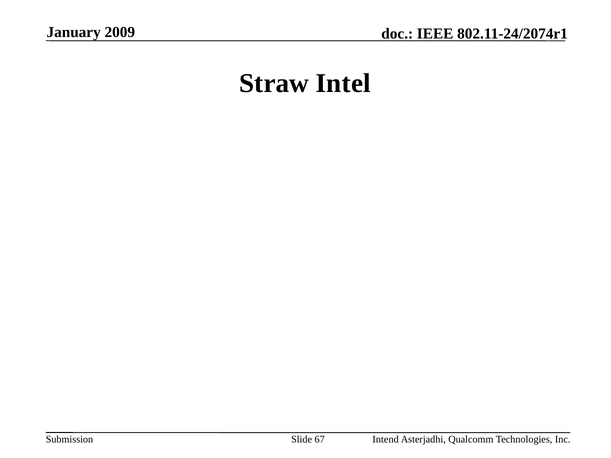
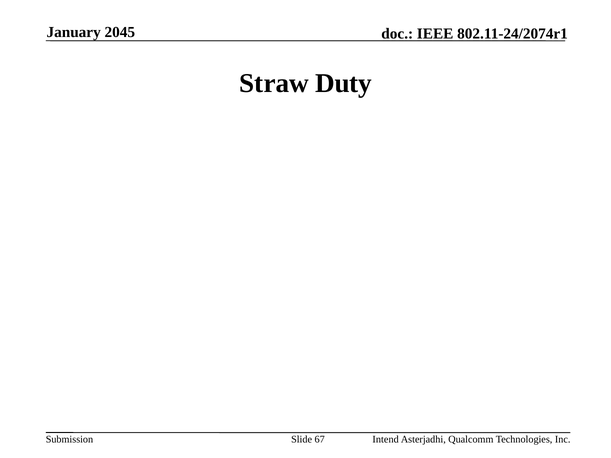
2009: 2009 -> 2045
Intel: Intel -> Duty
